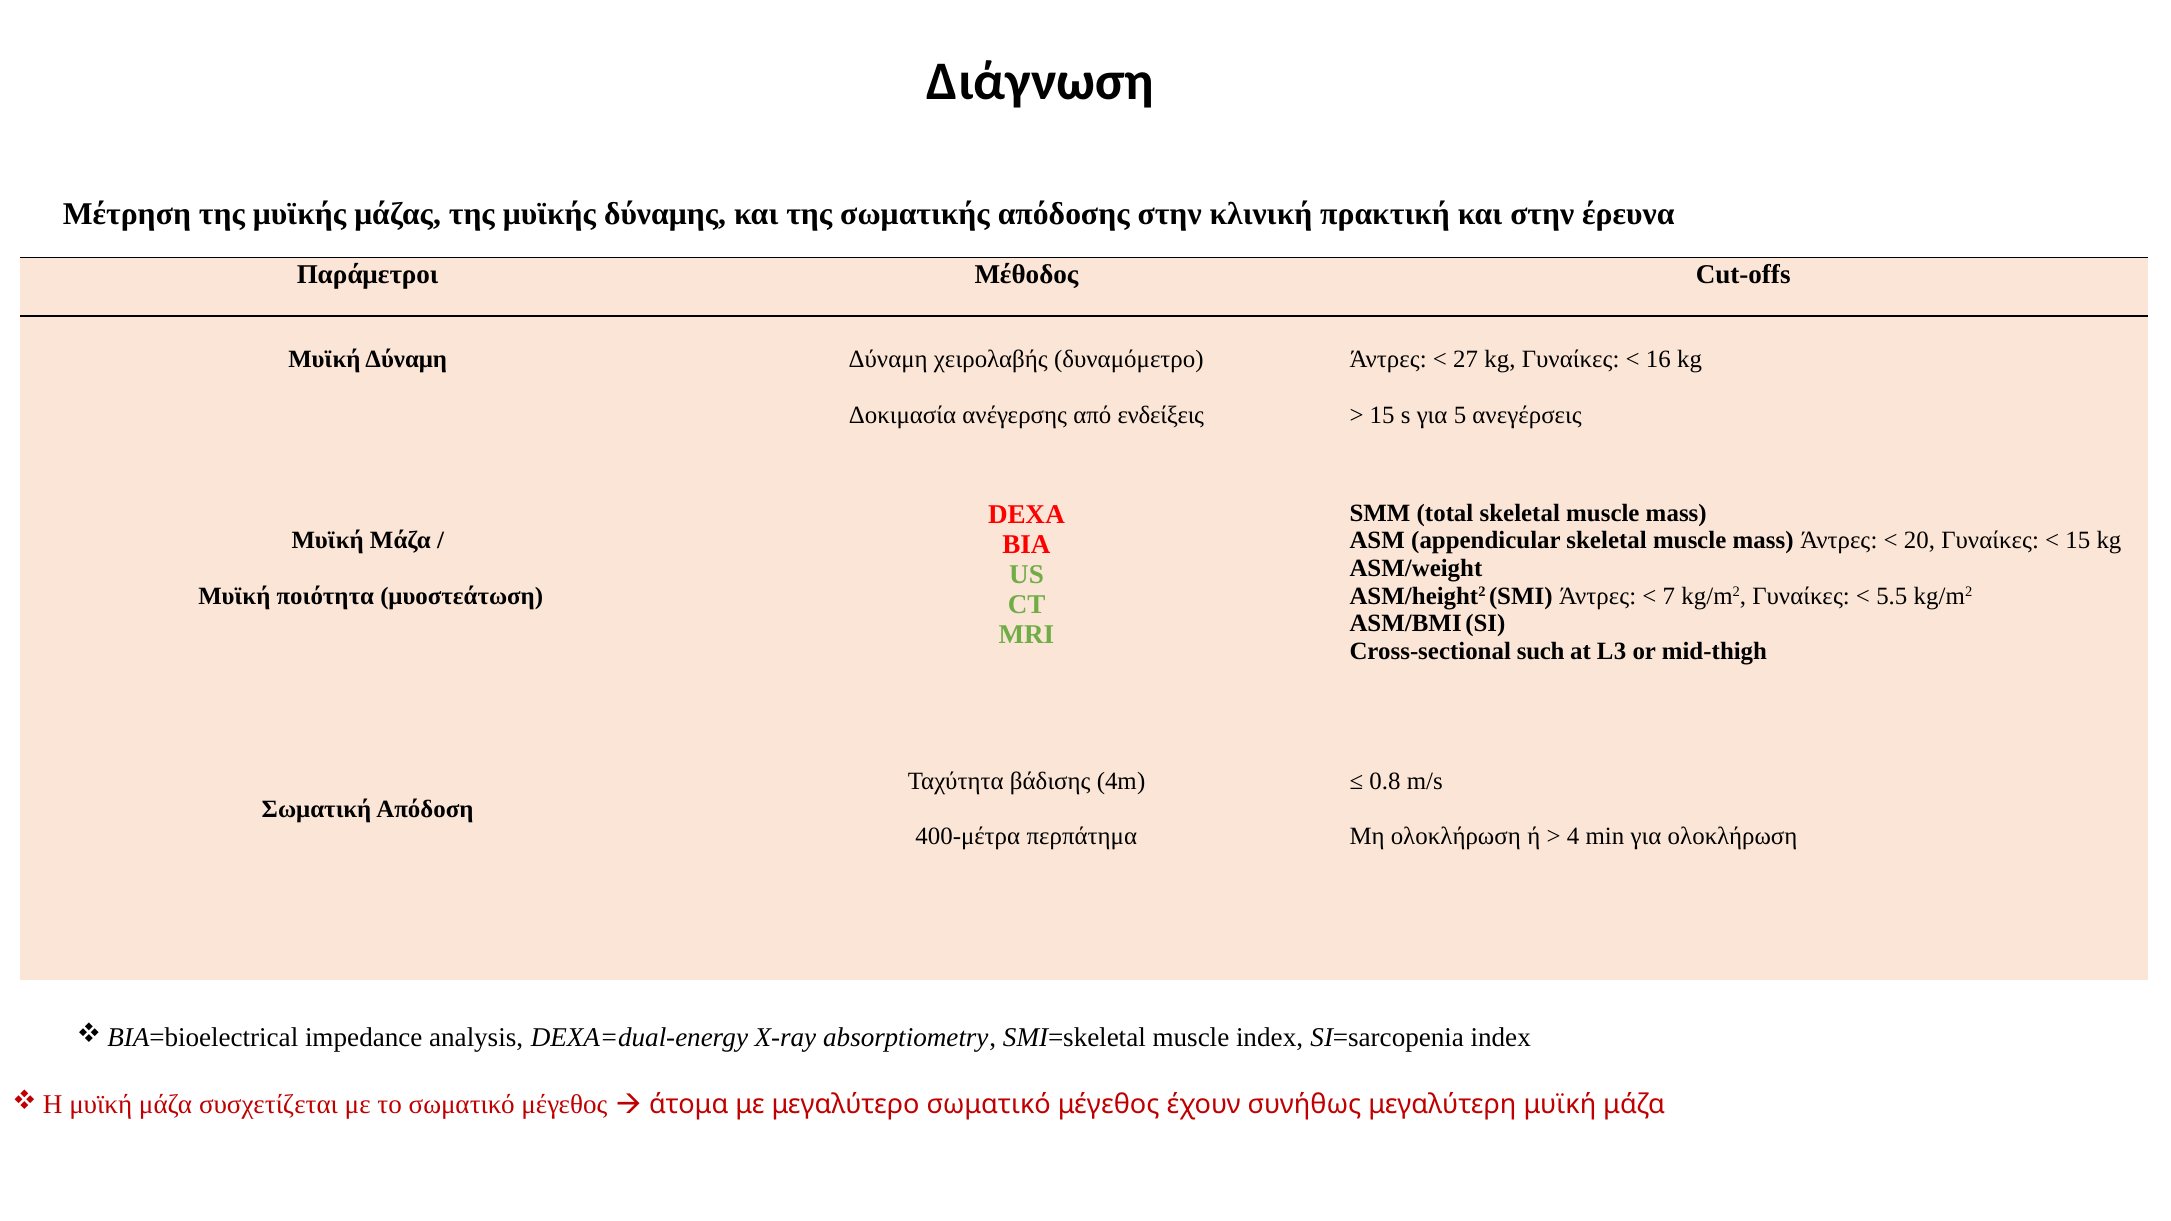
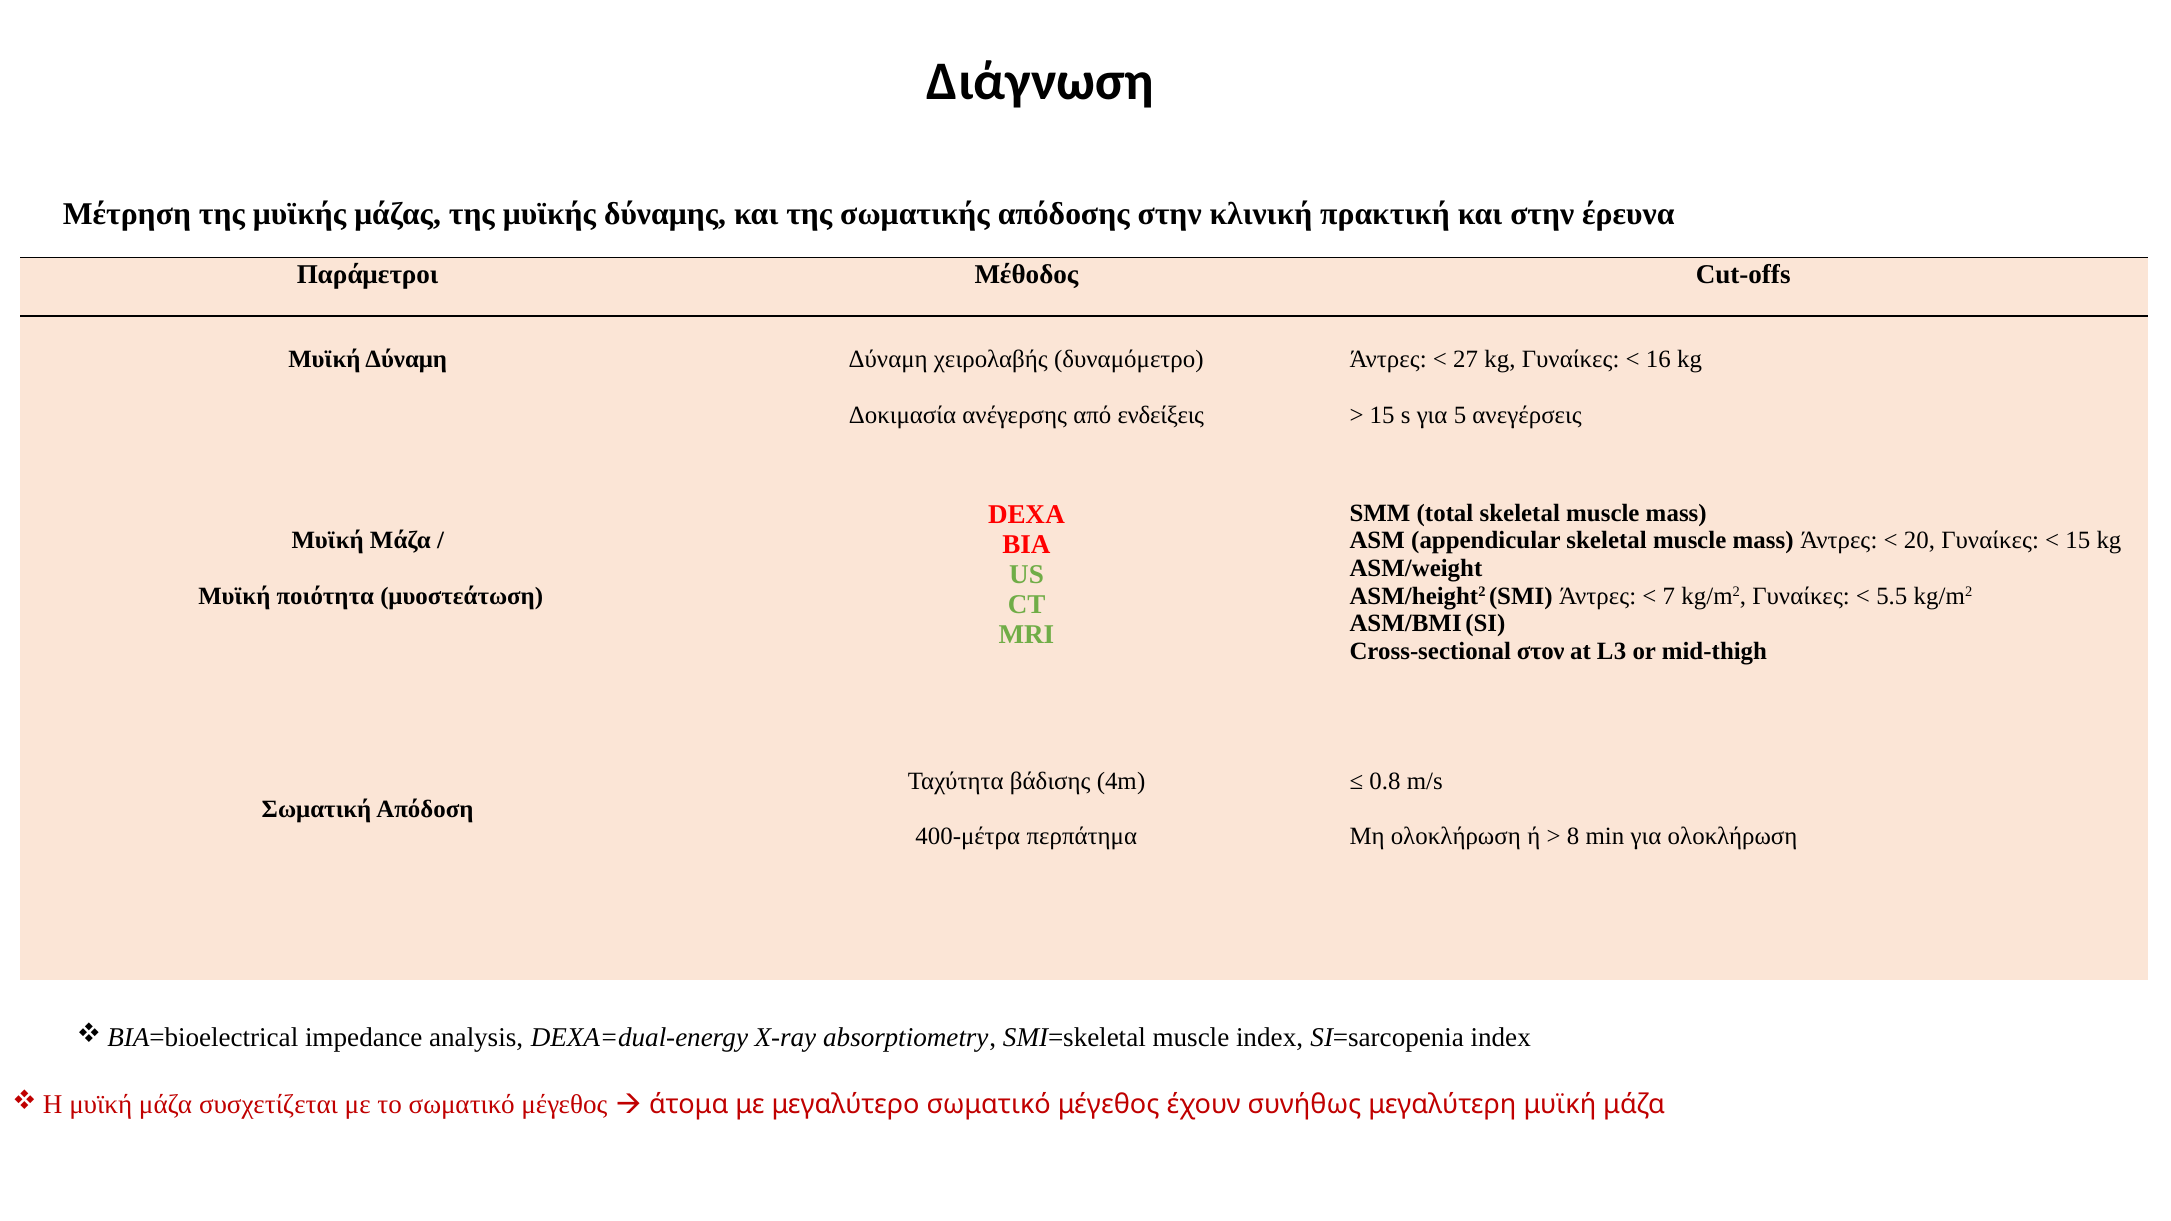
such: such -> στον
4: 4 -> 8
